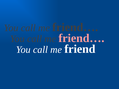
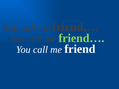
friend… at (81, 38) colour: pink -> light green
